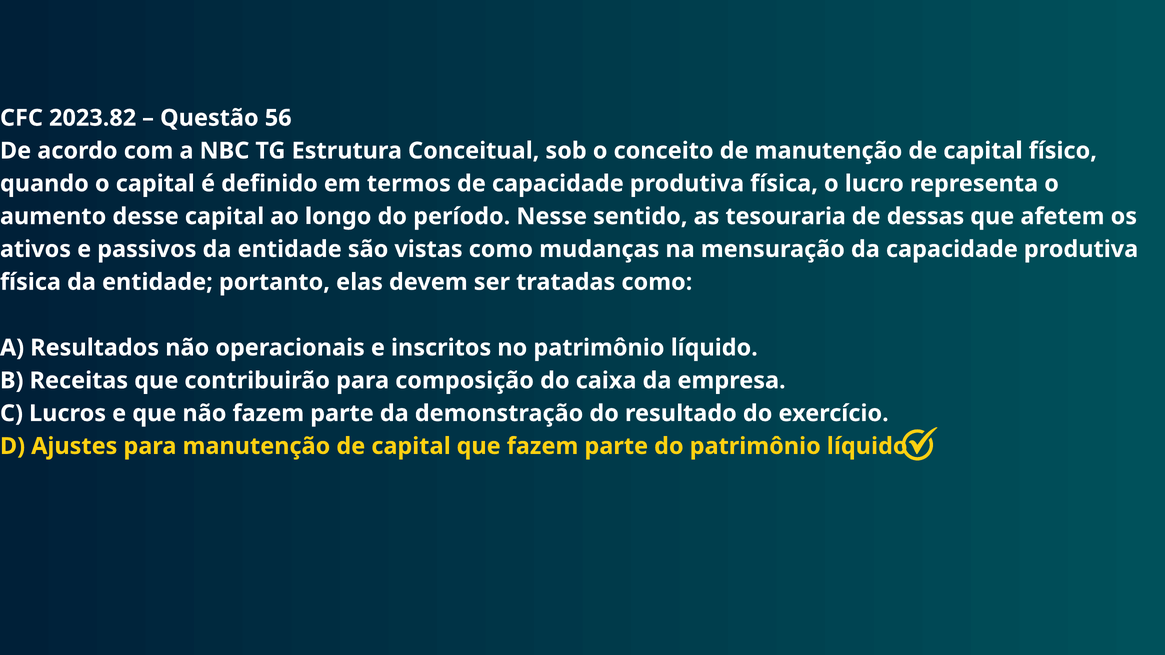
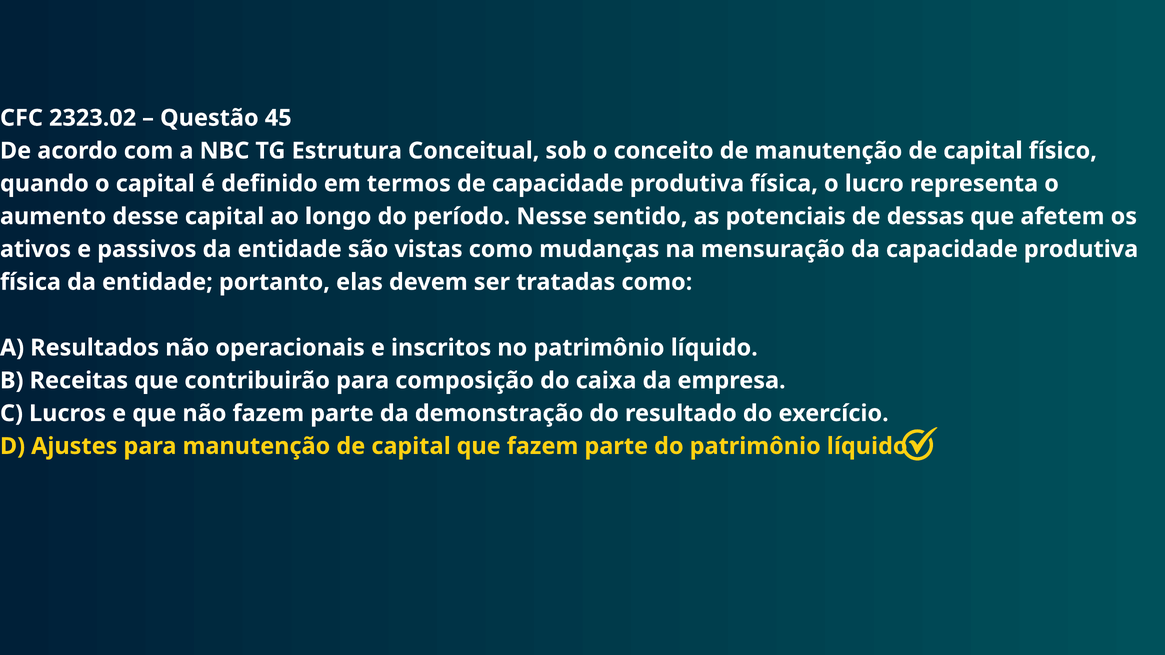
2023.82: 2023.82 -> 2323.02
56: 56 -> 45
tesouraria: tesouraria -> potenciais
